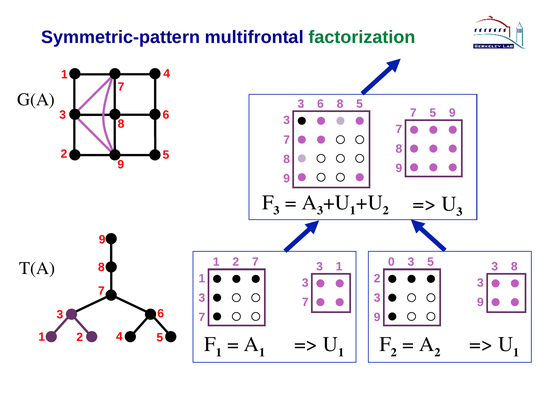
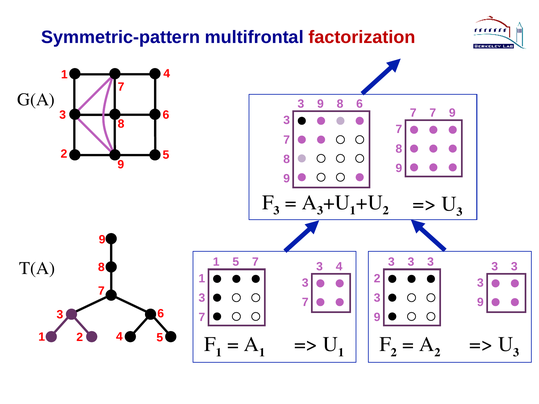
factorization colour: green -> red
6 at (320, 104): 6 -> 9
5 at (360, 104): 5 -> 6
7 5: 5 -> 7
2 at (236, 262): 2 -> 5
1 at (339, 267): 1 -> 4
8 at (514, 267): 8 -> 3
T(A 0: 0 -> 3
5 at (431, 262): 5 -> 3
1 at (516, 353): 1 -> 3
